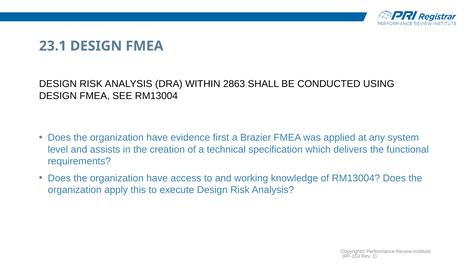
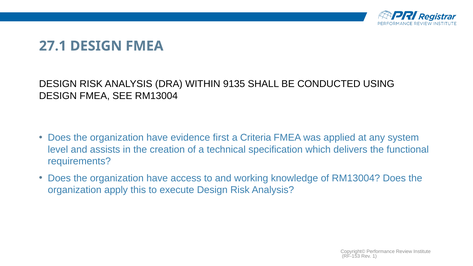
23.1: 23.1 -> 27.1
2863: 2863 -> 9135
Brazier: Brazier -> Criteria
